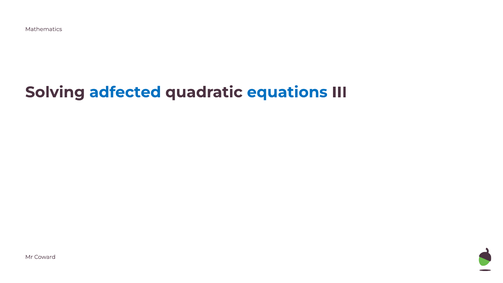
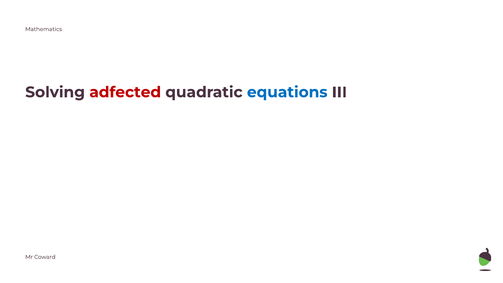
adfected colour: blue -> red
